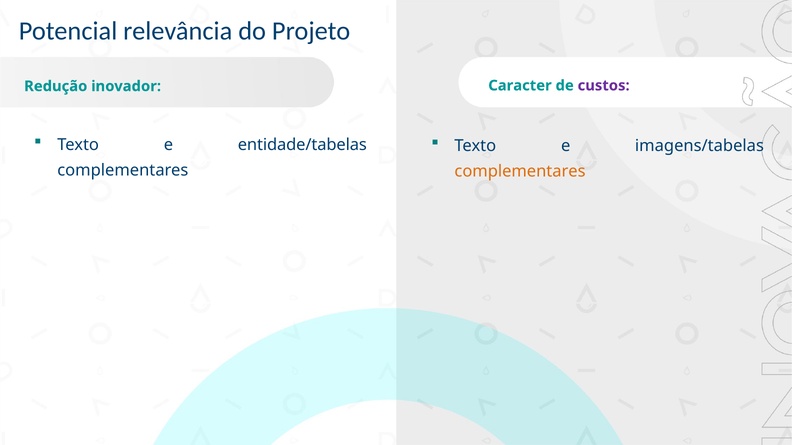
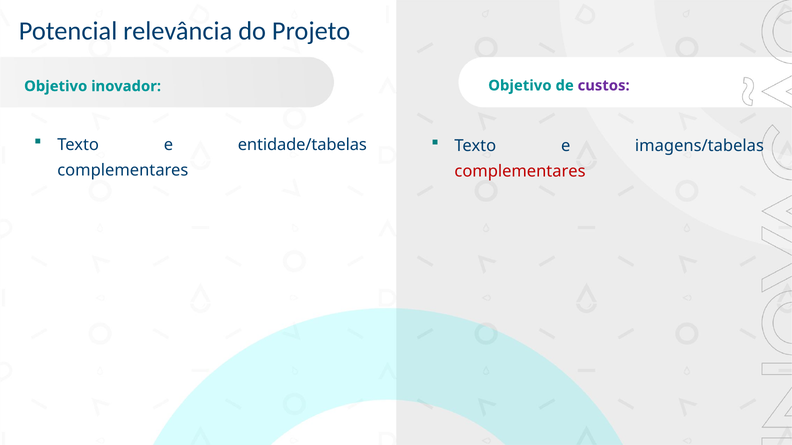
Redução at (56, 86): Redução -> Objetivo
inovador Caracter: Caracter -> Objetivo
complementares at (520, 171) colour: orange -> red
